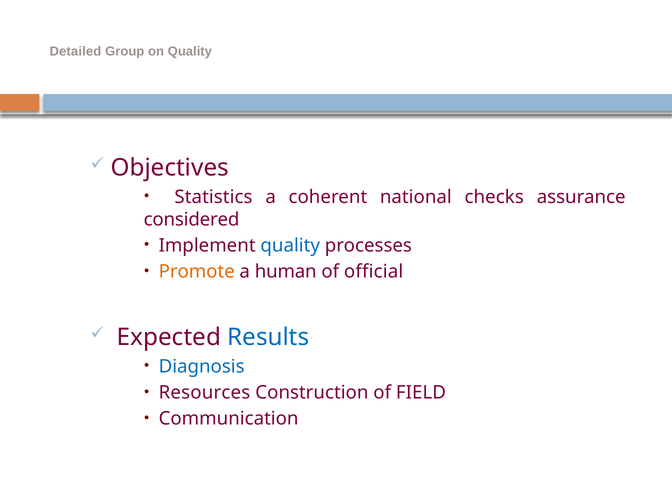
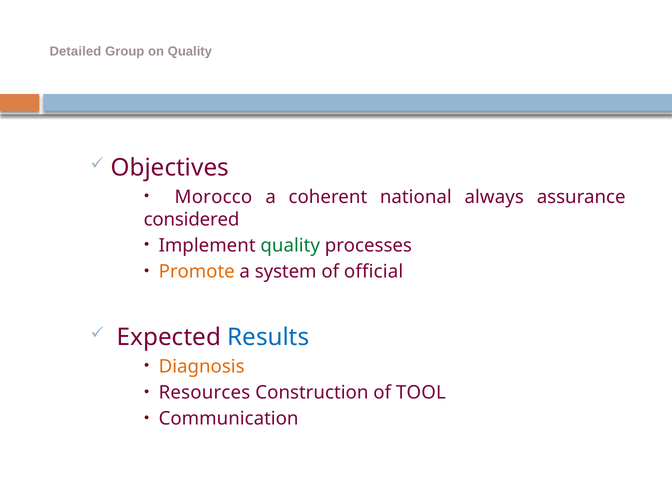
Statistics: Statistics -> Morocco
checks: checks -> always
quality at (290, 246) colour: blue -> green
human: human -> system
Diagnosis colour: blue -> orange
FIELD: FIELD -> TOOL
